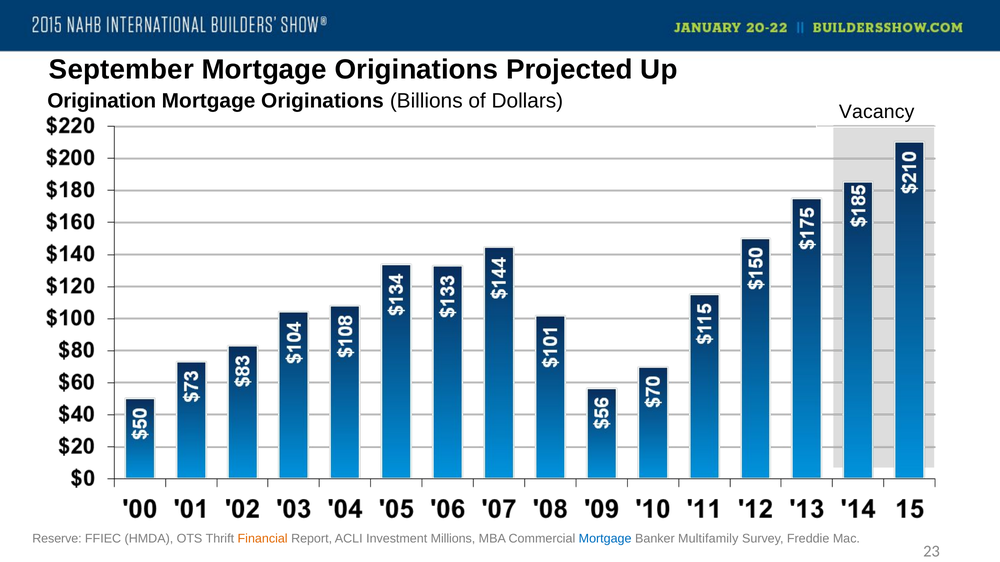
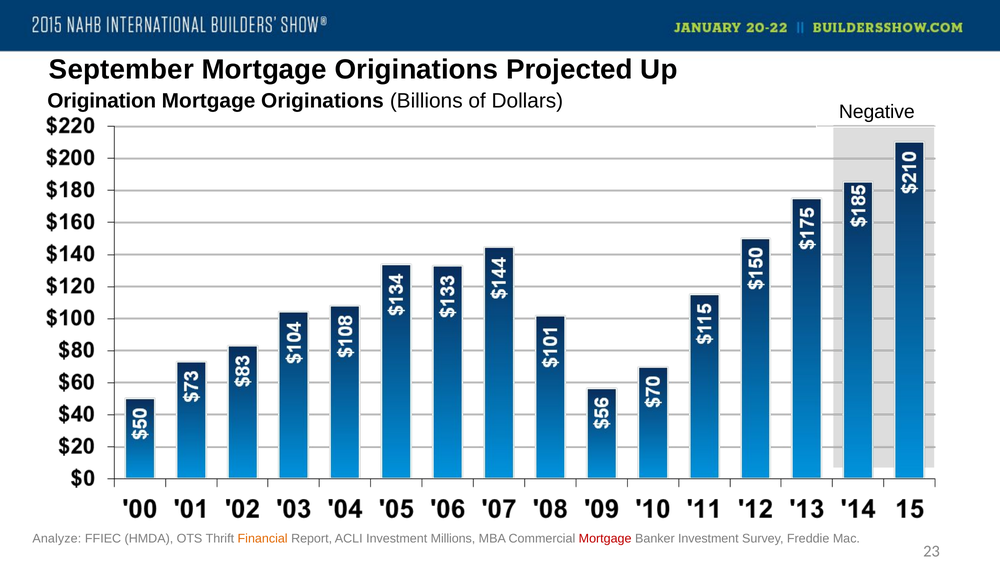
Vacancy: Vacancy -> Negative
Reserve: Reserve -> Analyze
Mortgage at (605, 539) colour: blue -> red
Banker Multifamily: Multifamily -> Investment
